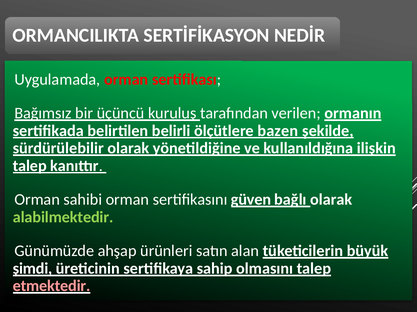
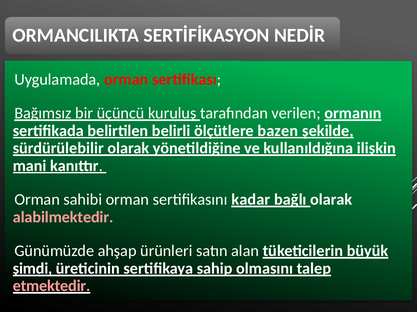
talep at (30, 166): talep -> mani
güven: güven -> kadar
alabilmektedir colour: light green -> pink
